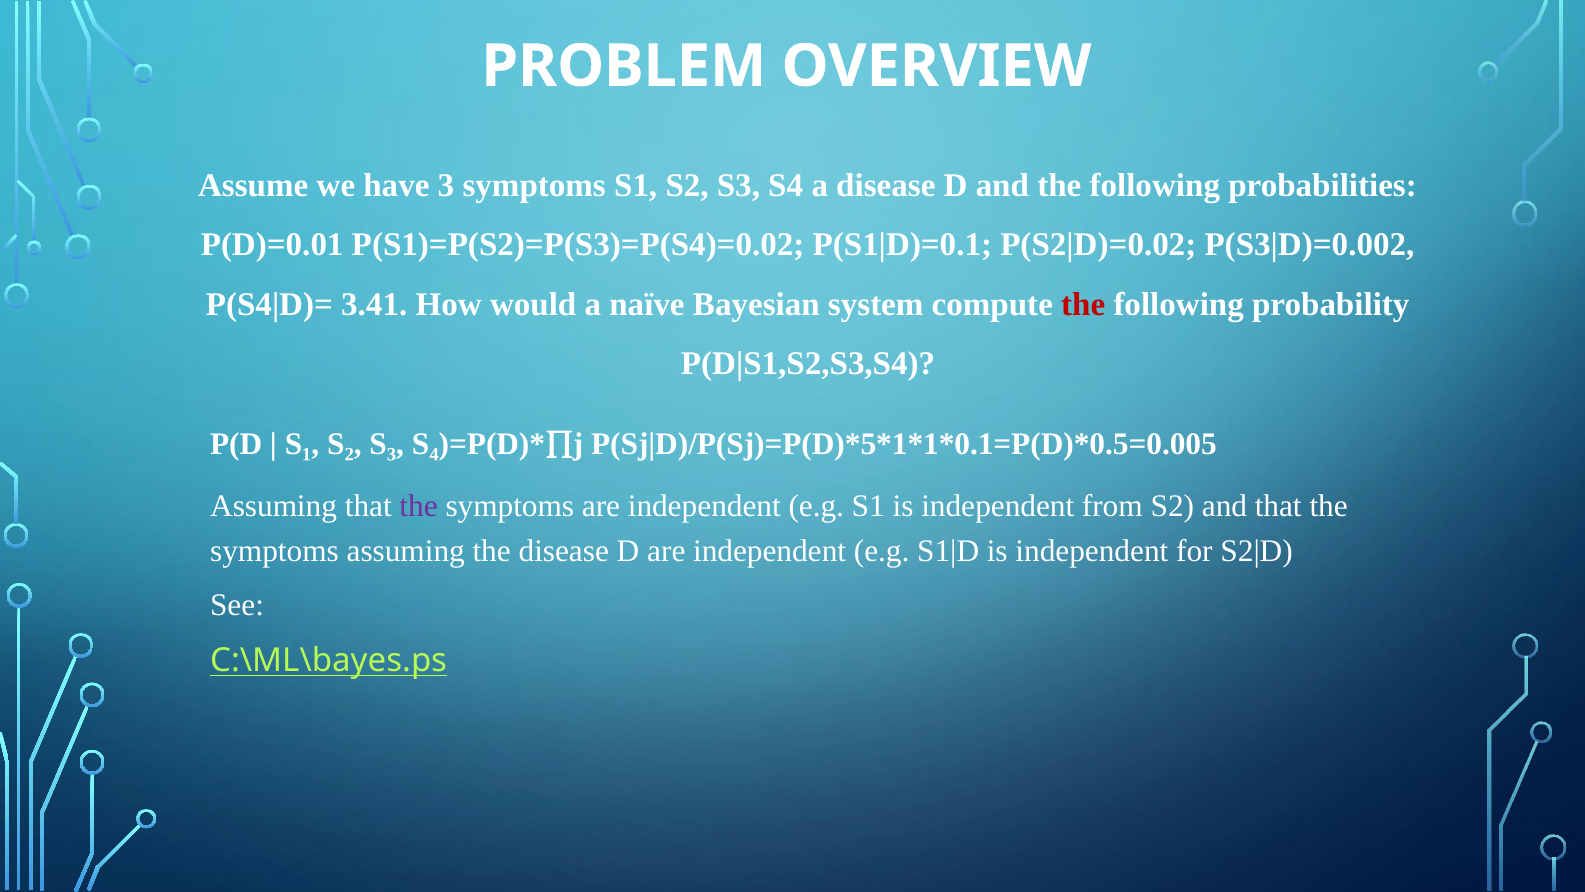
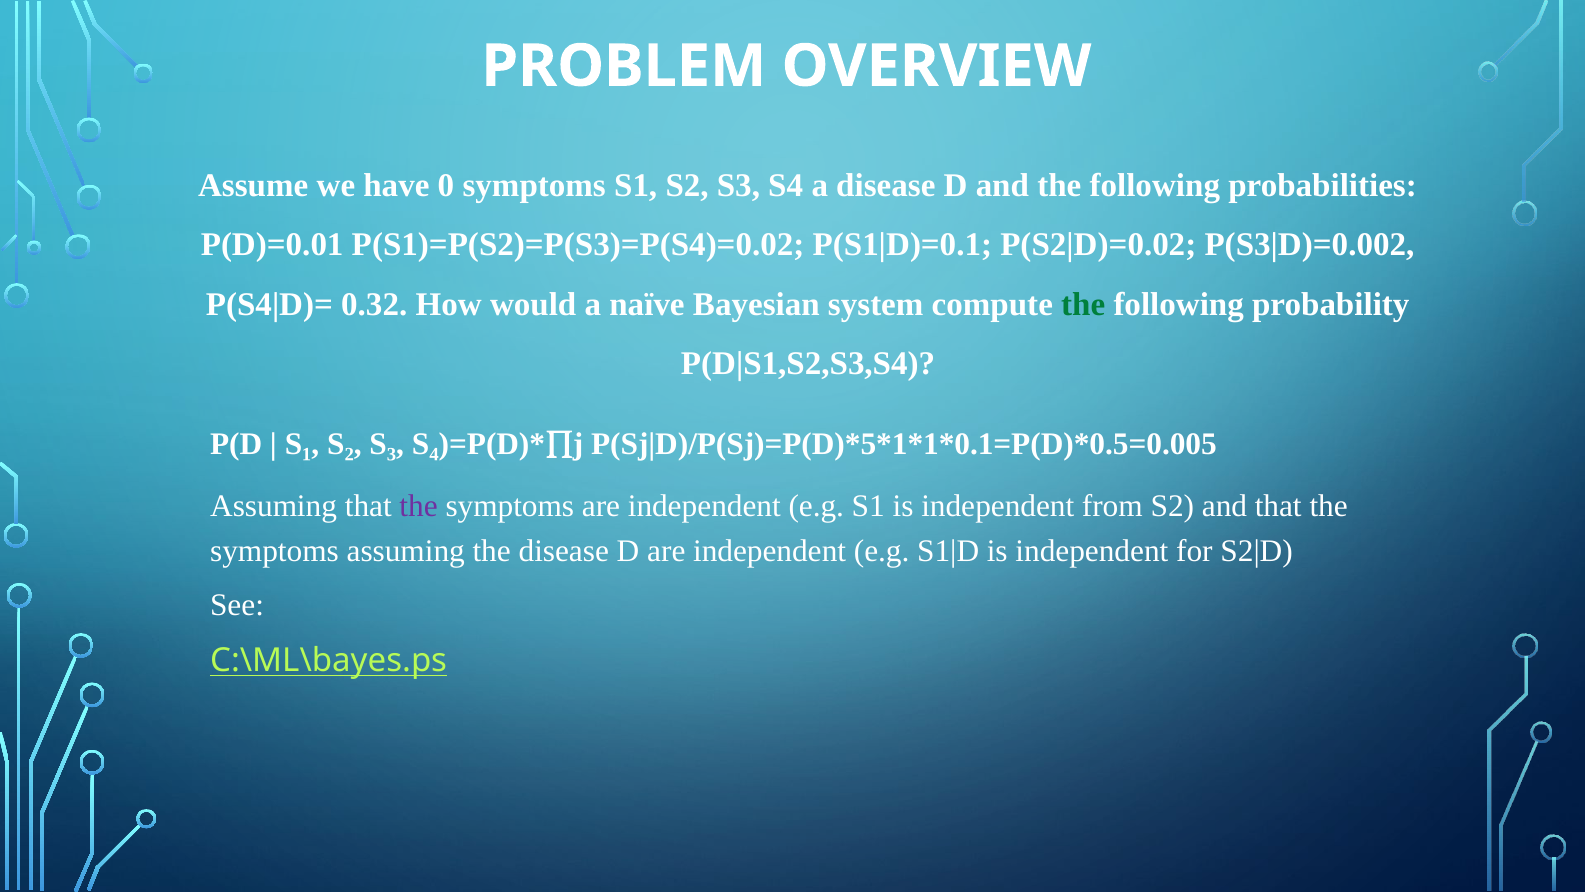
3: 3 -> 0
3.41: 3.41 -> 0.32
the at (1083, 304) colour: red -> green
